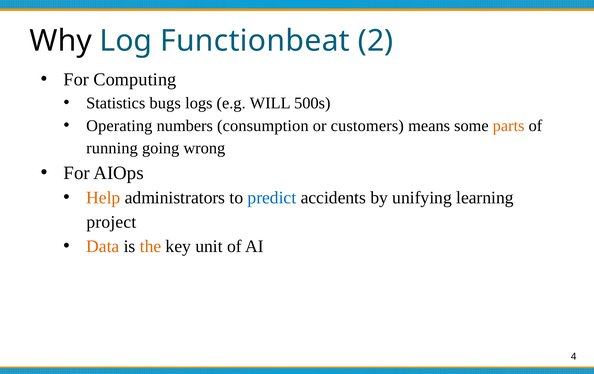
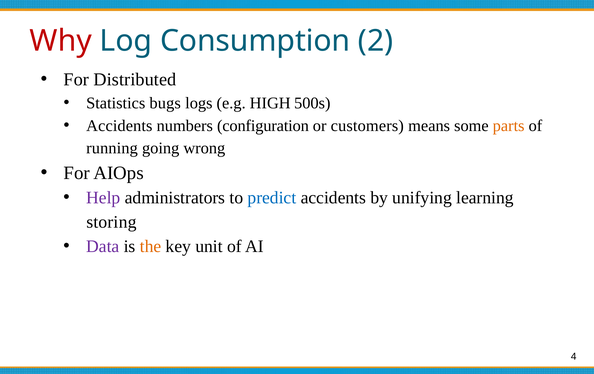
Why colour: black -> red
Functionbeat: Functionbeat -> Consumption
Computing: Computing -> Distributed
WILL: WILL -> HIGH
Operating at (119, 126): Operating -> Accidents
consumption: consumption -> configuration
Help colour: orange -> purple
project: project -> storing
Data colour: orange -> purple
